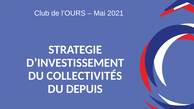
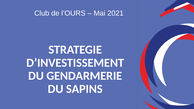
COLLECTIVITÉS: COLLECTIVITÉS -> GENDARMERIE
DEPUIS: DEPUIS -> SAPINS
